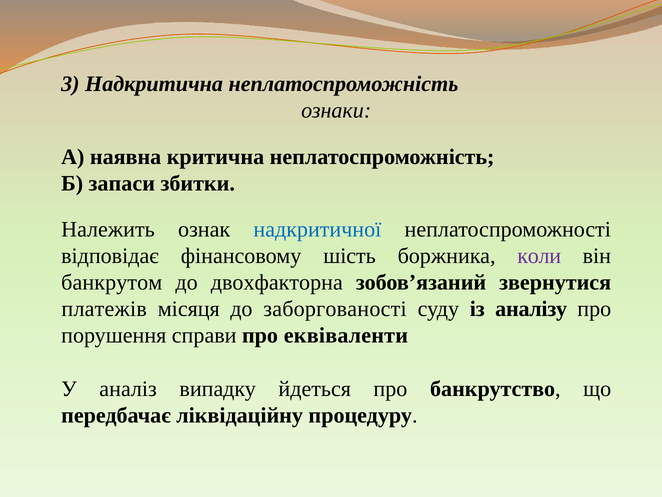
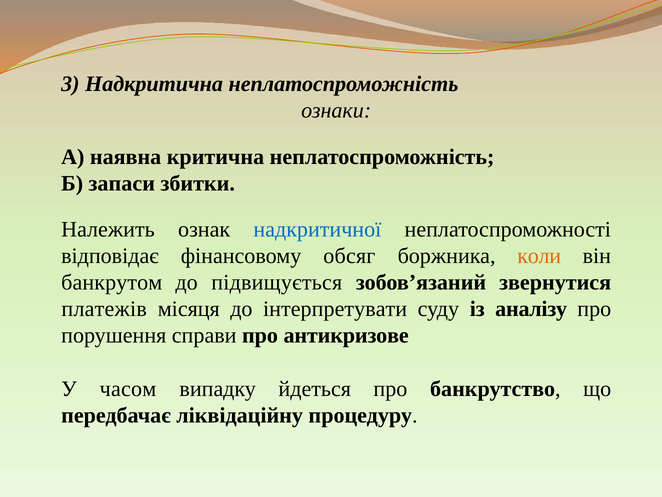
шість: шість -> обсяг
коли colour: purple -> orange
двохфакторна: двохфакторна -> підвищується
заборгованості: заборгованості -> інтерпретувати
еквіваленти: еквіваленти -> антикризове
аналіз: аналіз -> часом
